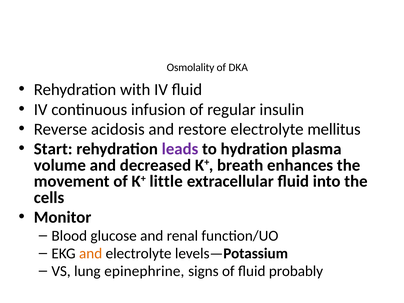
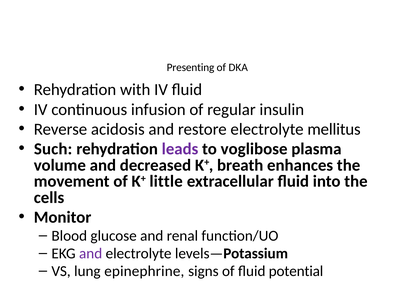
Osmolality: Osmolality -> Presenting
Start: Start -> Such
hydration: hydration -> voglibose
and at (91, 253) colour: orange -> purple
probably: probably -> potential
